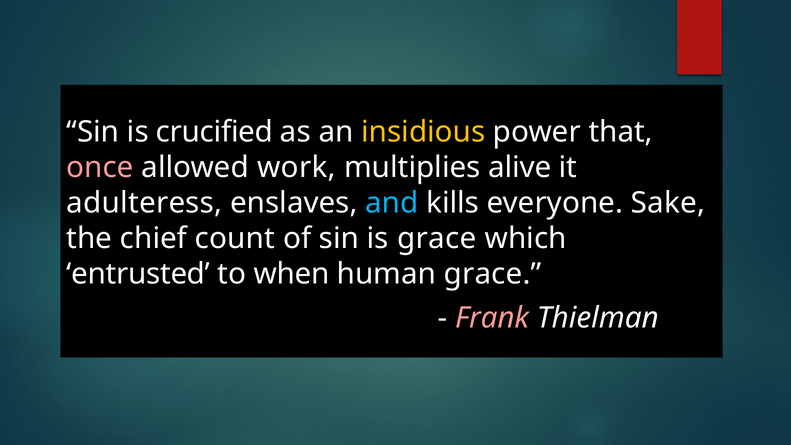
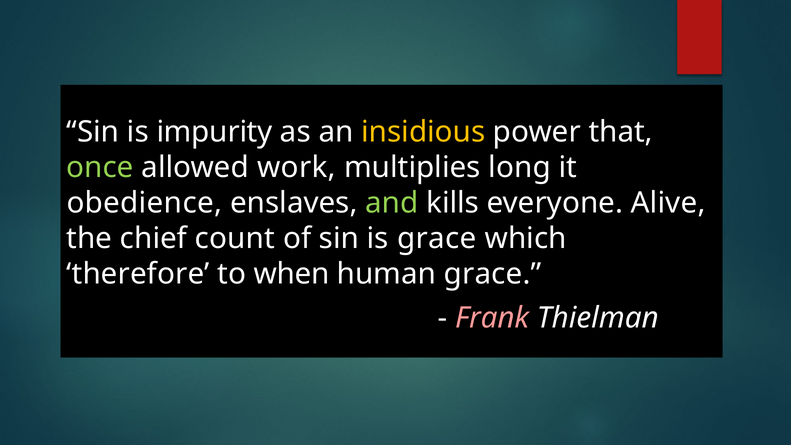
crucified: crucified -> impurity
once colour: pink -> light green
alive: alive -> long
adulteress: adulteress -> obedience
and colour: light blue -> light green
Sake: Sake -> Alive
entrusted: entrusted -> therefore
